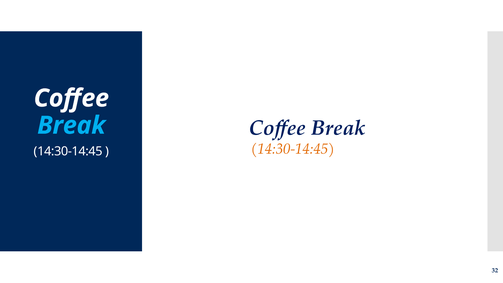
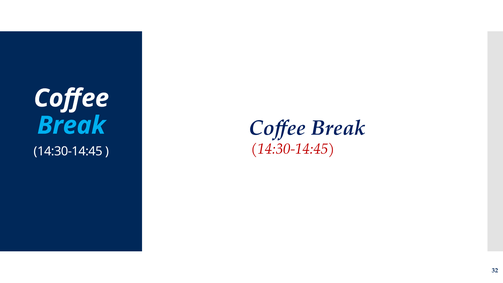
14:30-14:45 at (293, 149) colour: orange -> red
